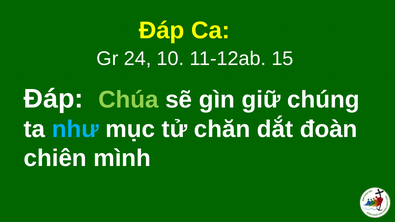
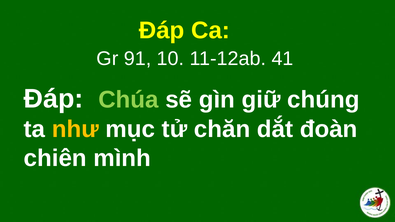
24: 24 -> 91
15: 15 -> 41
như colour: light blue -> yellow
